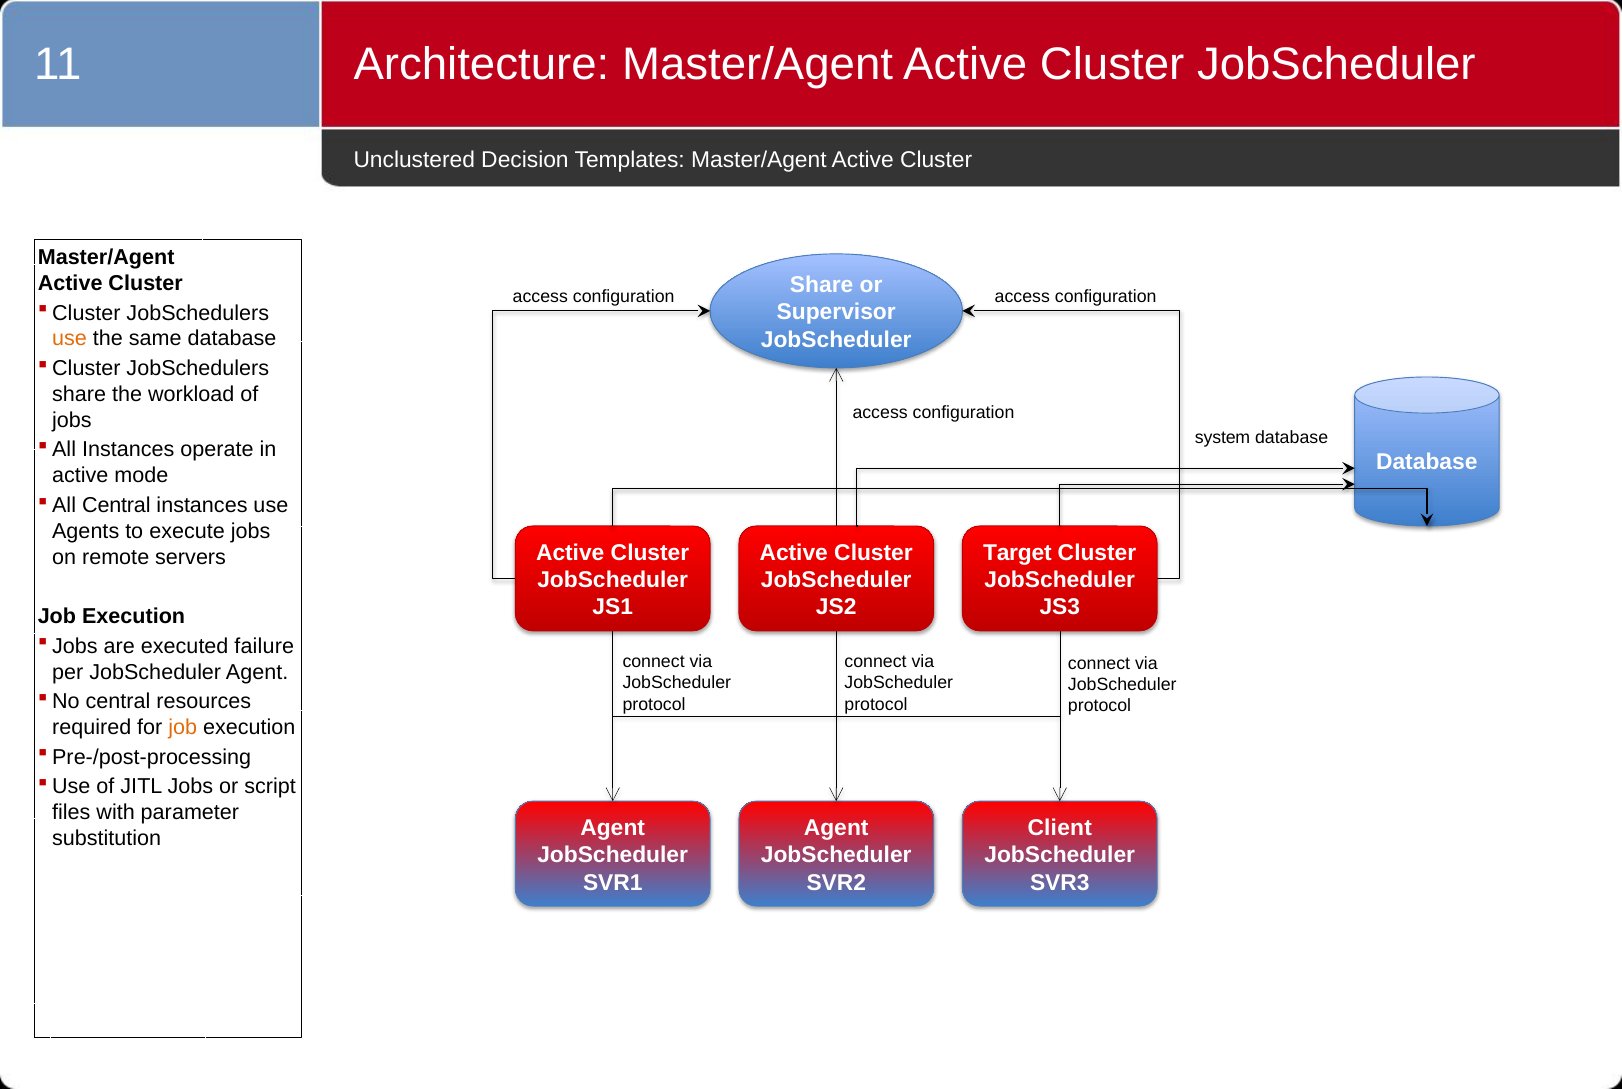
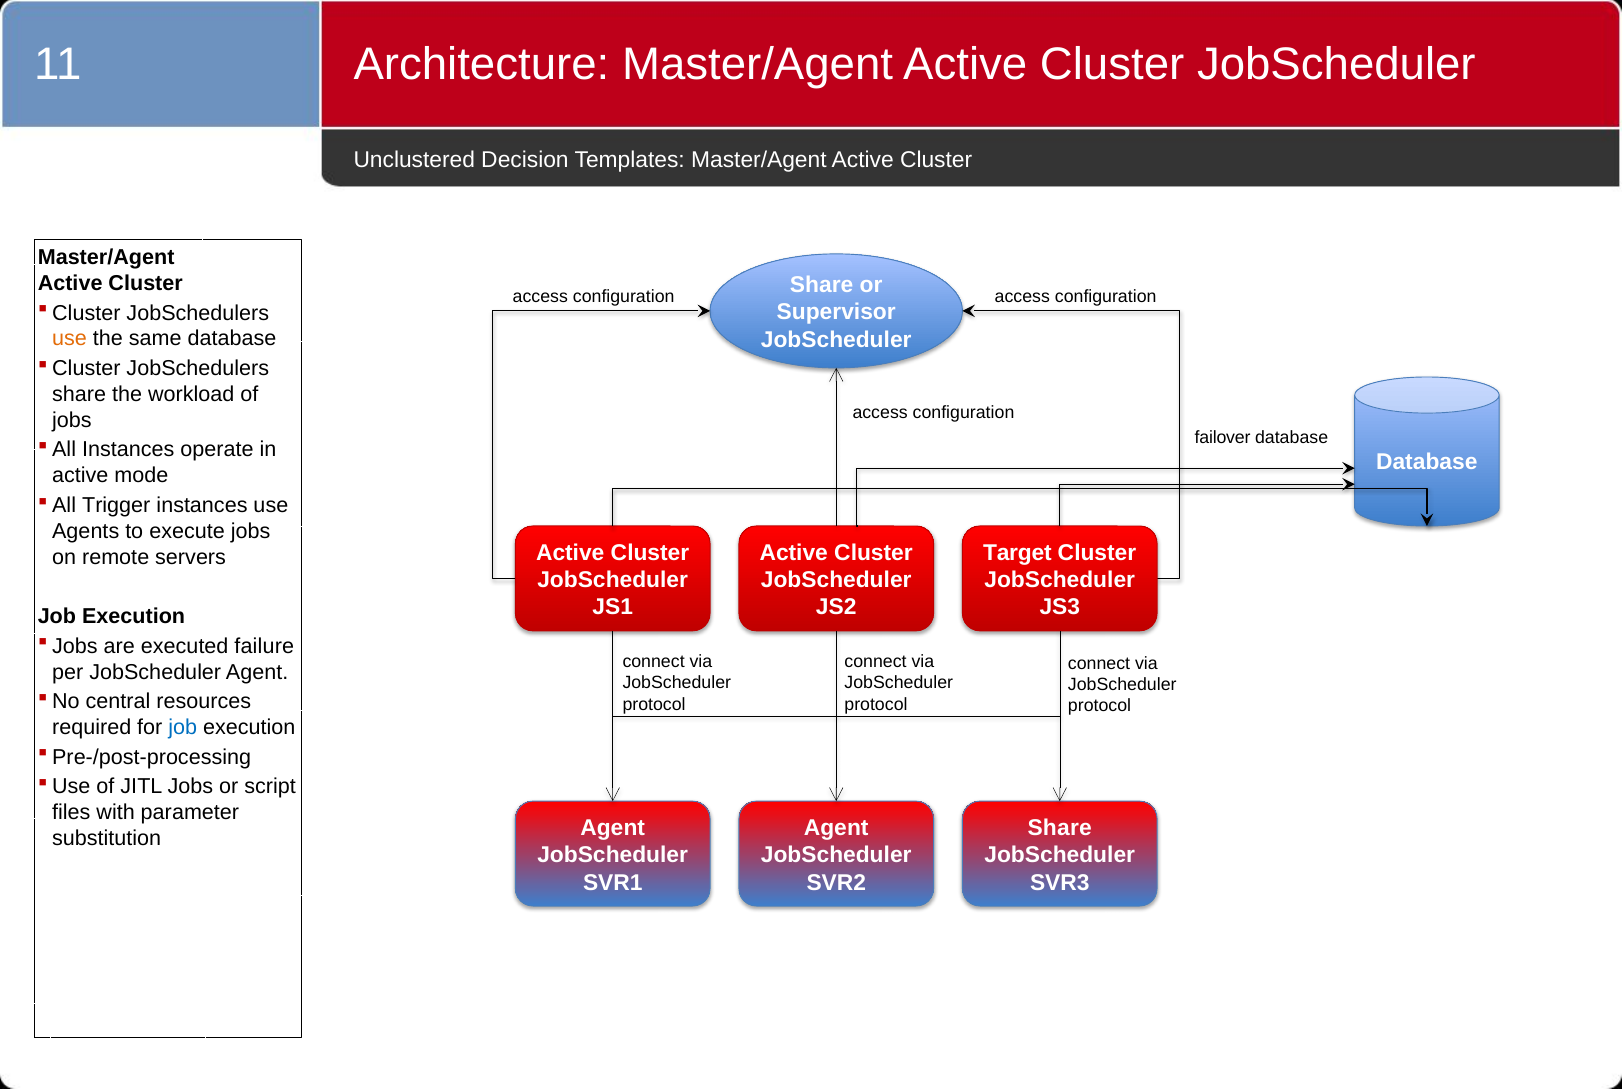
system: system -> failover
Central at (116, 505): Central -> Trigger
job at (183, 728) colour: orange -> blue
Client at (1060, 828): Client -> Share
